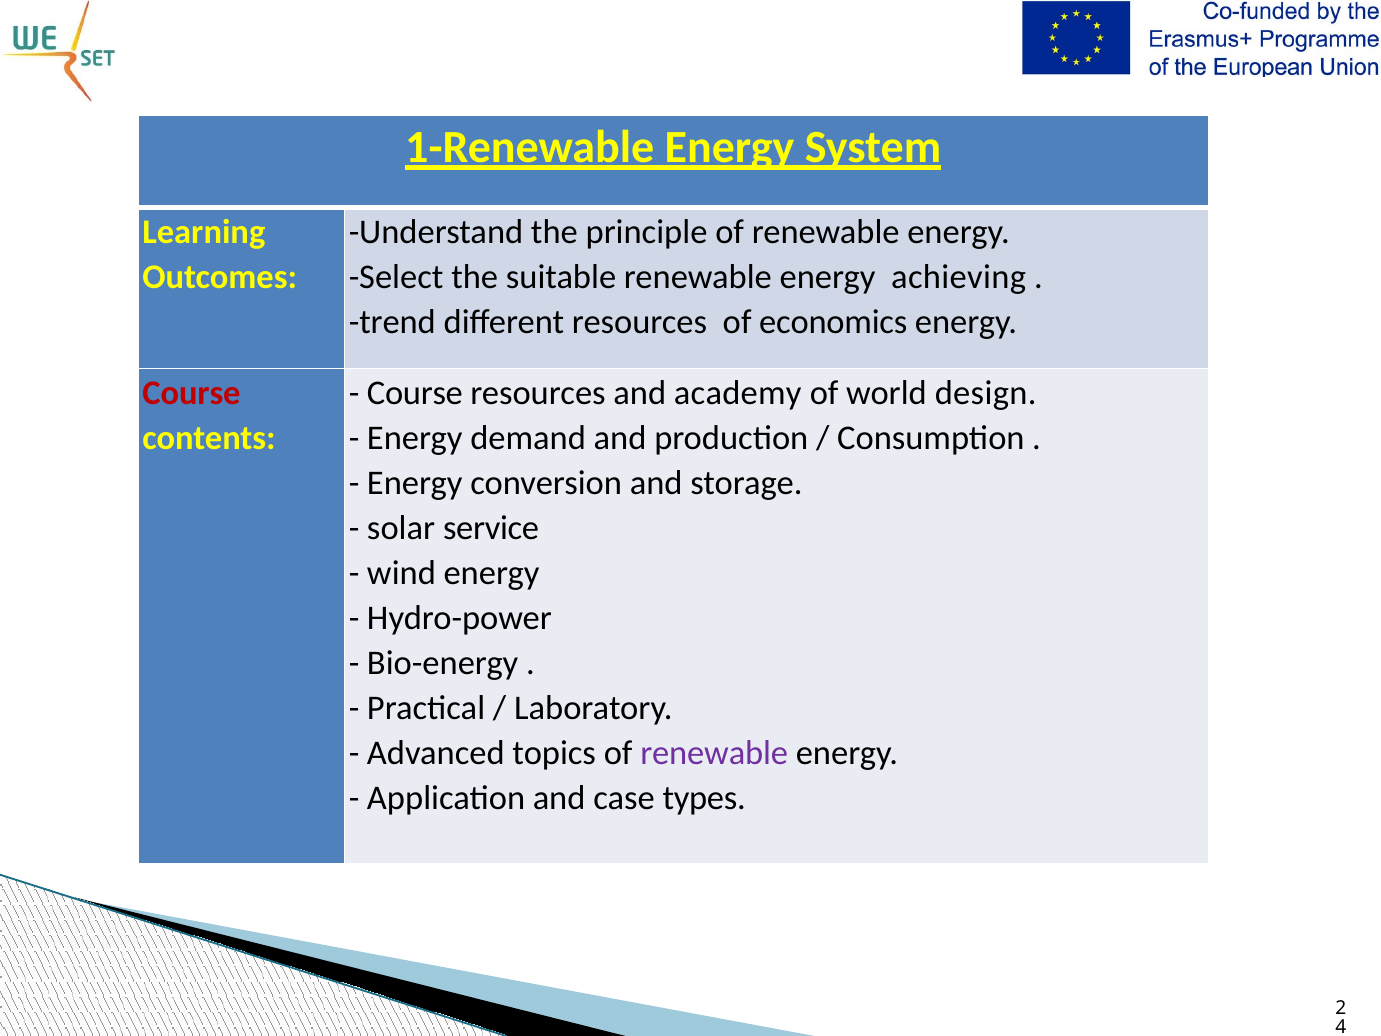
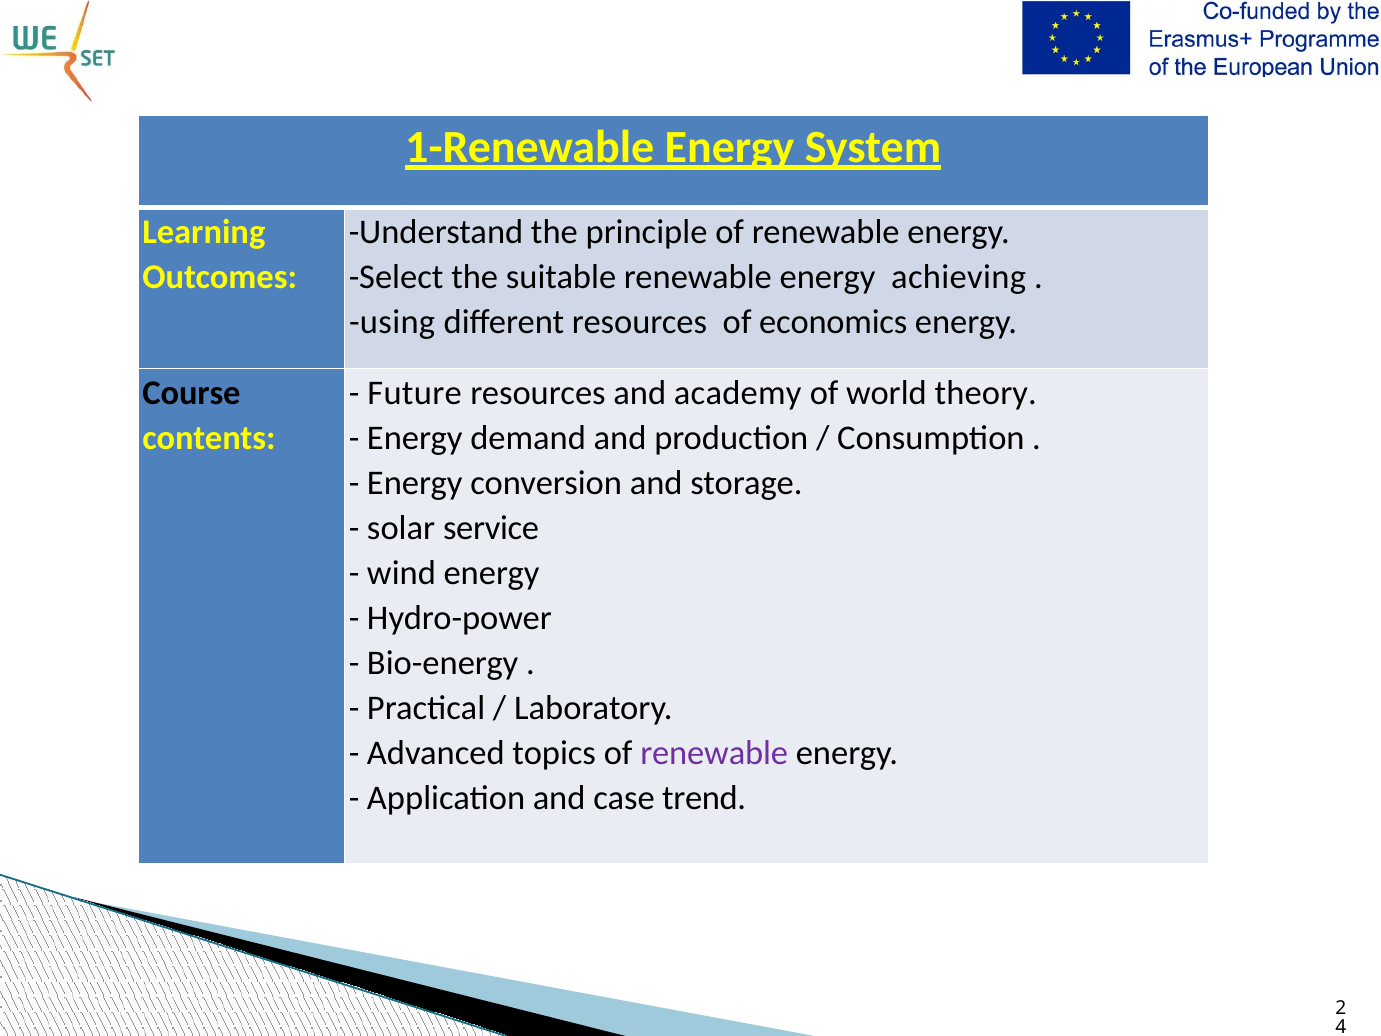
trend: trend -> using
Course at (192, 393) colour: red -> black
Course at (415, 393): Course -> Future
design: design -> theory
types: types -> trend
